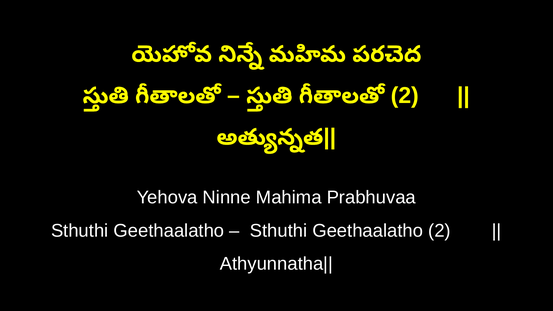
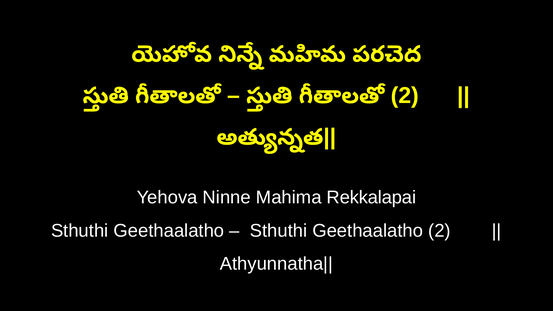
Prabhuvaa: Prabhuvaa -> Rekkalapai
